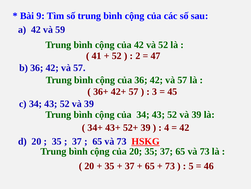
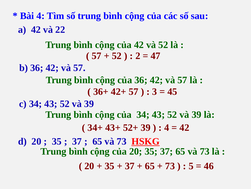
Bài 9: 9 -> 4
59: 59 -> 22
41 at (97, 56): 41 -> 57
